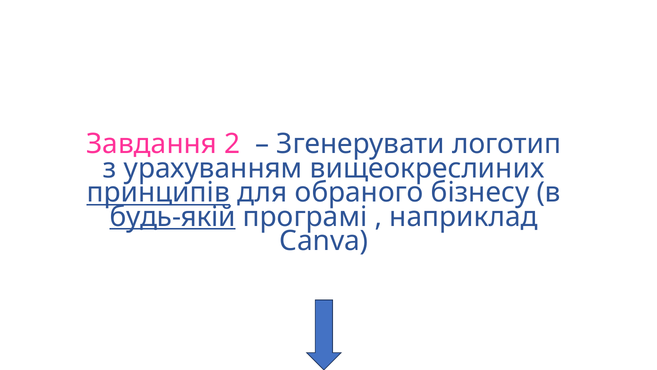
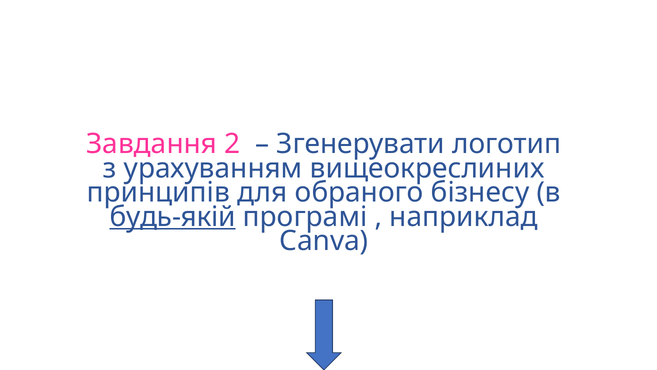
принципів underline: present -> none
